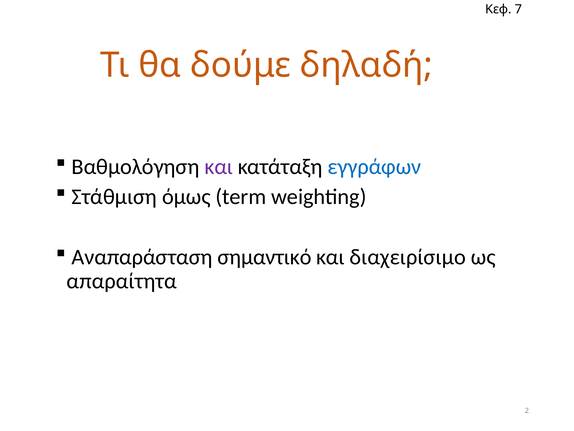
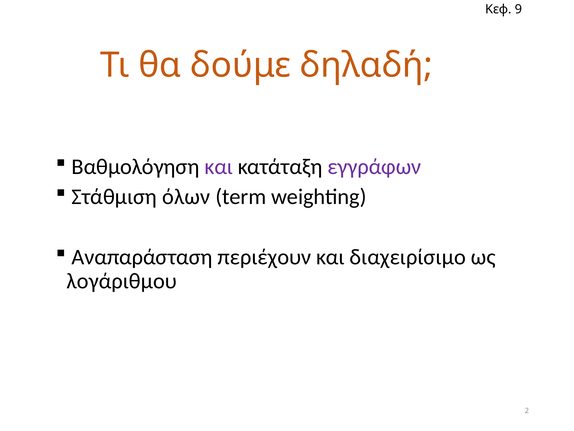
7: 7 -> 9
εγγράφων colour: blue -> purple
όμως: όμως -> όλων
σημαντικό: σημαντικό -> περιέχουν
απαραίτητα: απαραίτητα -> λογάριθμου
